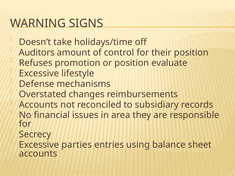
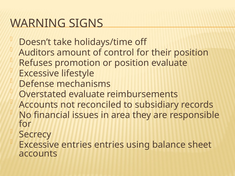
Overstated changes: changes -> evaluate
Excessive parties: parties -> entries
